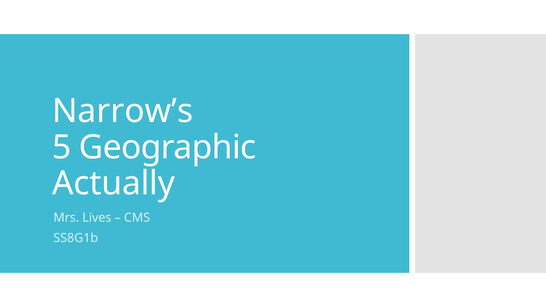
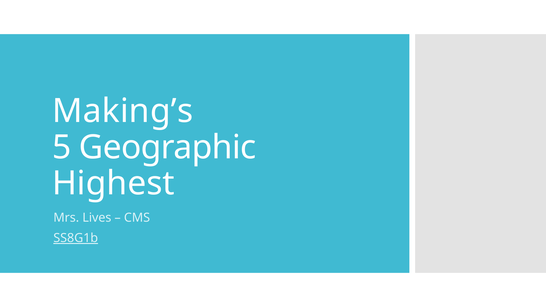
Narrow’s: Narrow’s -> Making’s
Actually: Actually -> Highest
SS8G1b underline: none -> present
